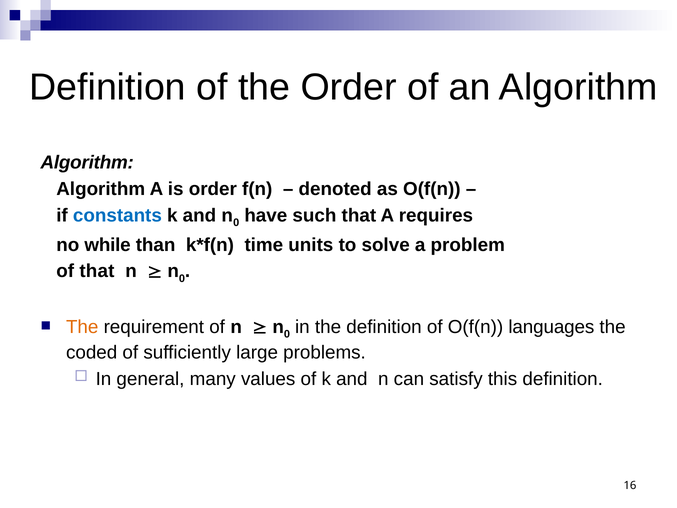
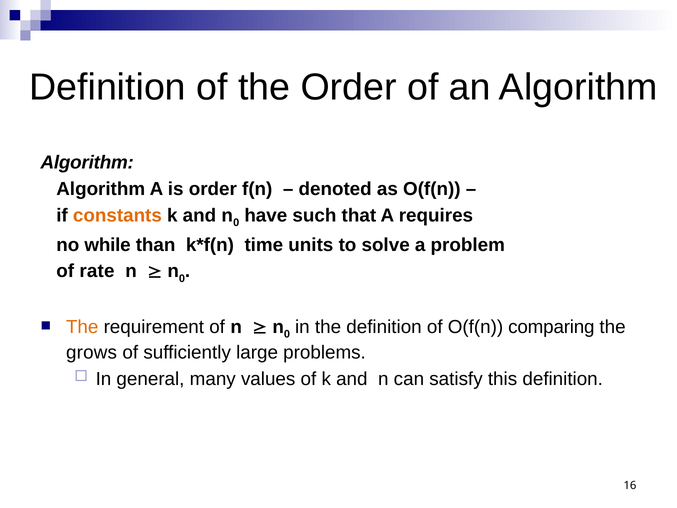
constants colour: blue -> orange
of that: that -> rate
languages: languages -> comparing
coded: coded -> grows
